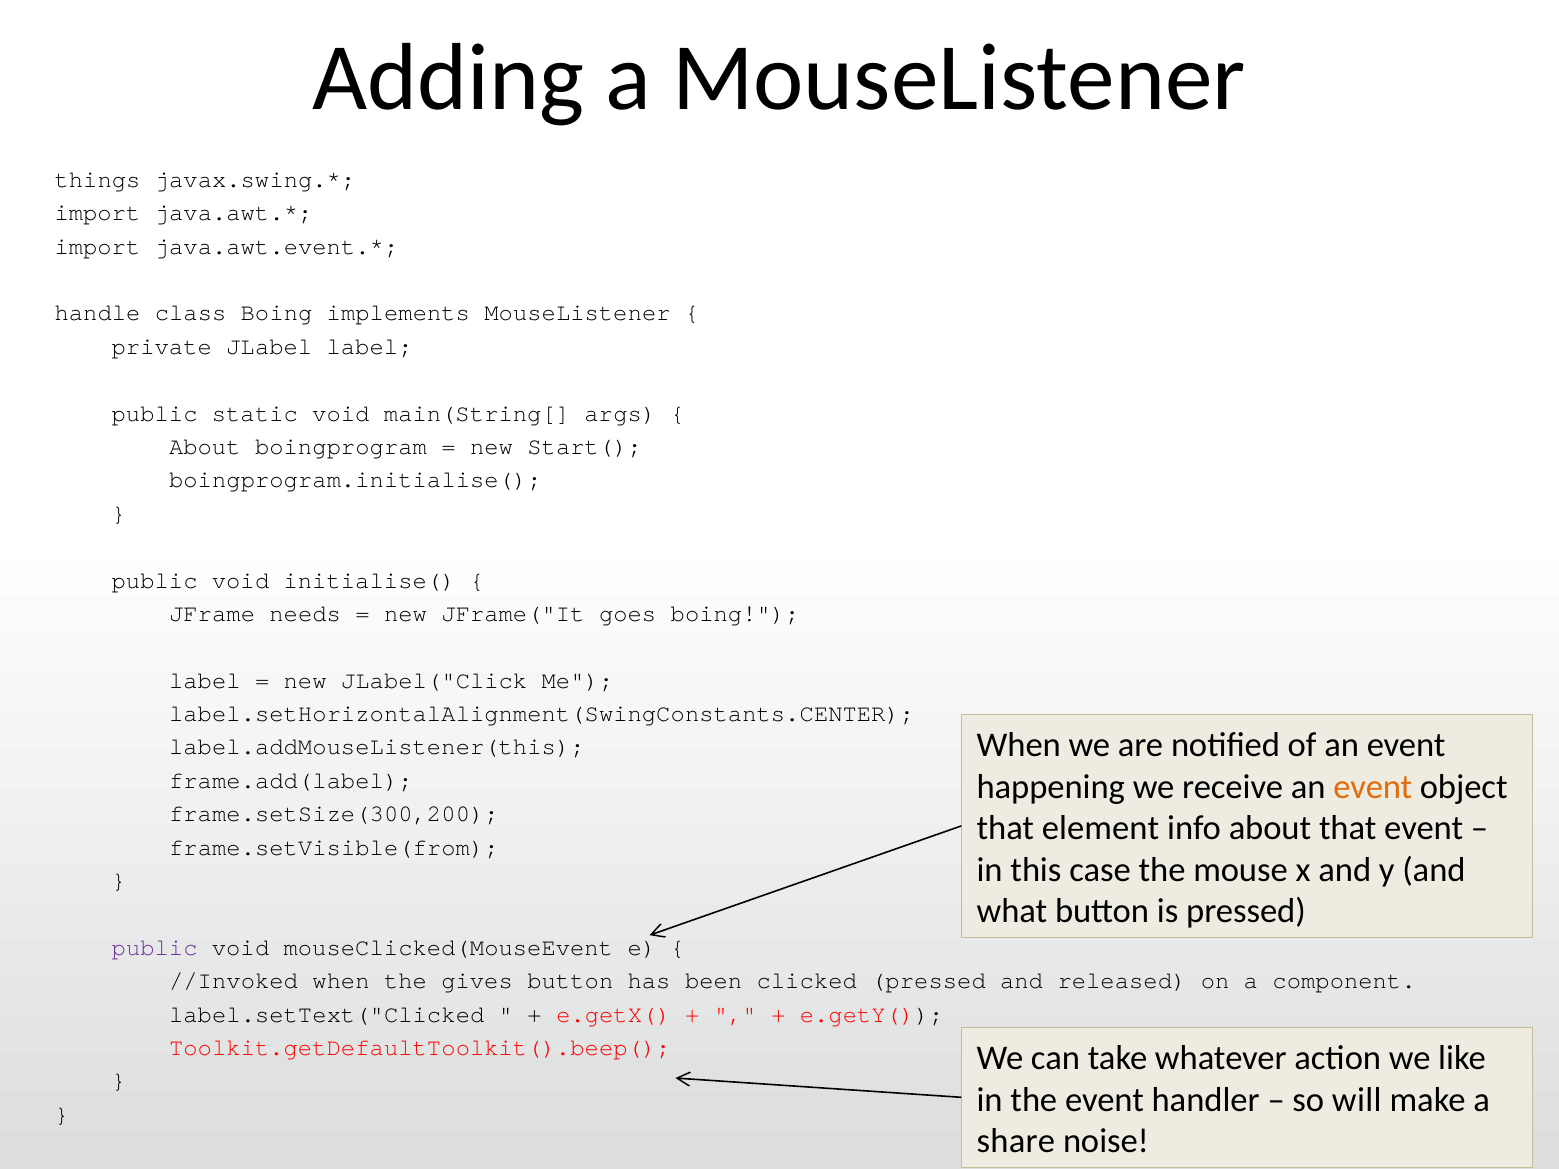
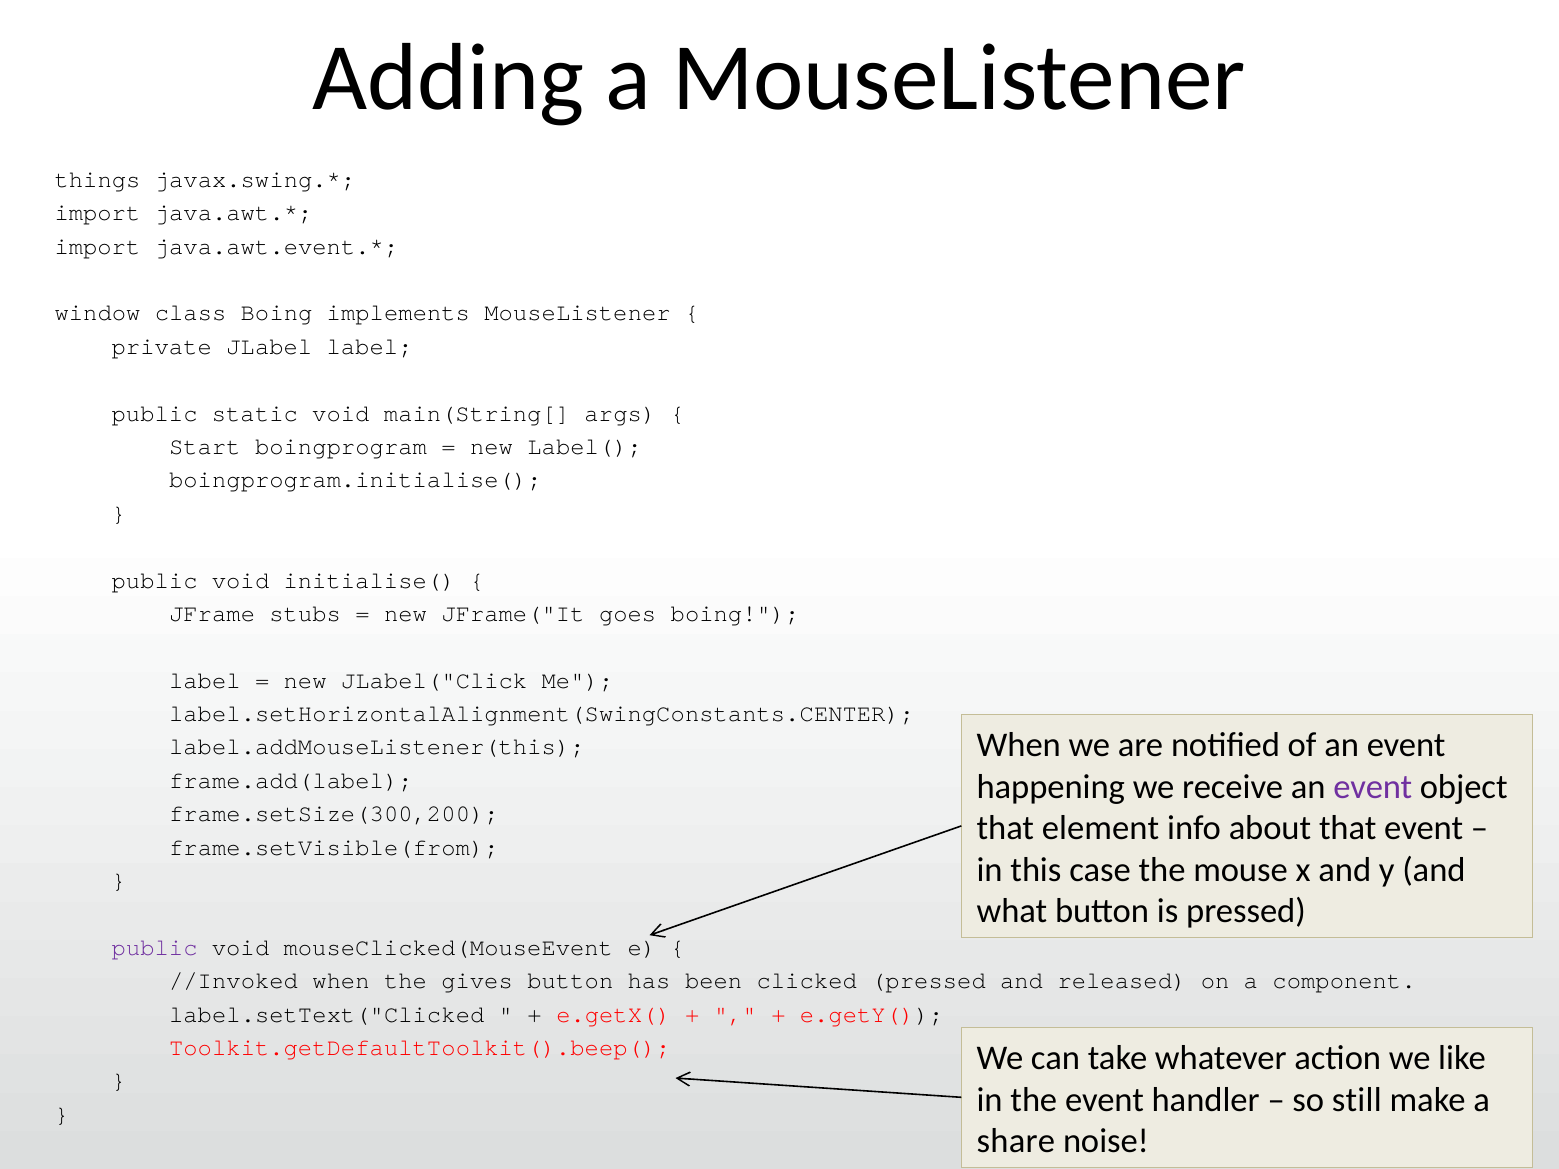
handle: handle -> window
About at (205, 447): About -> Start
Start(: Start( -> Label(
needs: needs -> stubs
event at (1373, 787) colour: orange -> purple
will: will -> still
